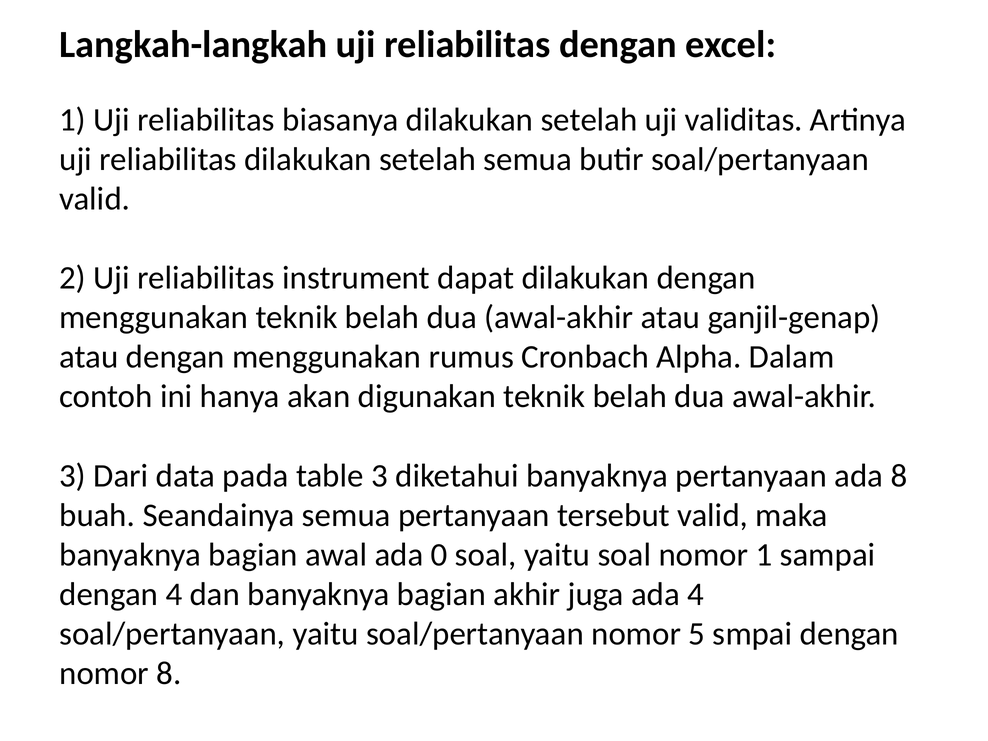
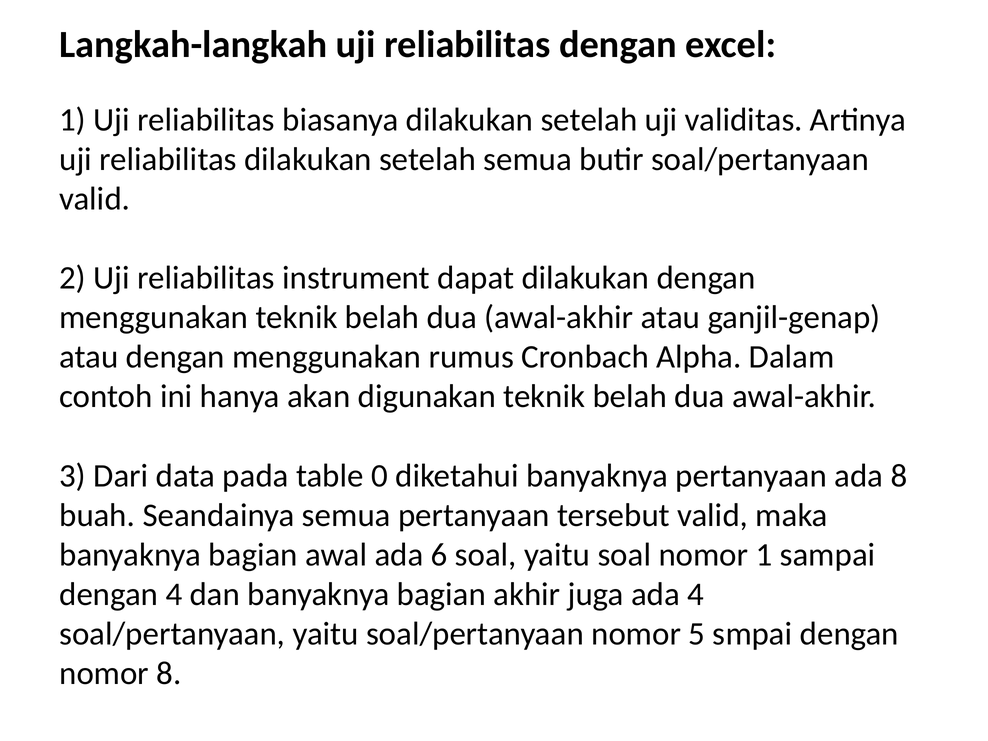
table 3: 3 -> 0
0: 0 -> 6
